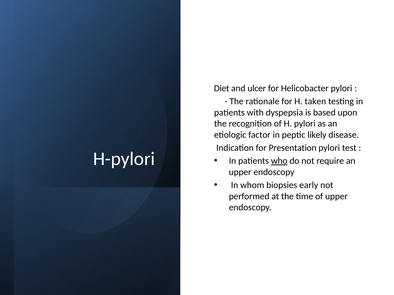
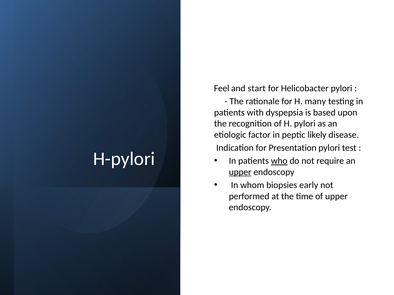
Diet: Diet -> Feel
ulcer: ulcer -> start
taken: taken -> many
upper at (240, 172) underline: none -> present
